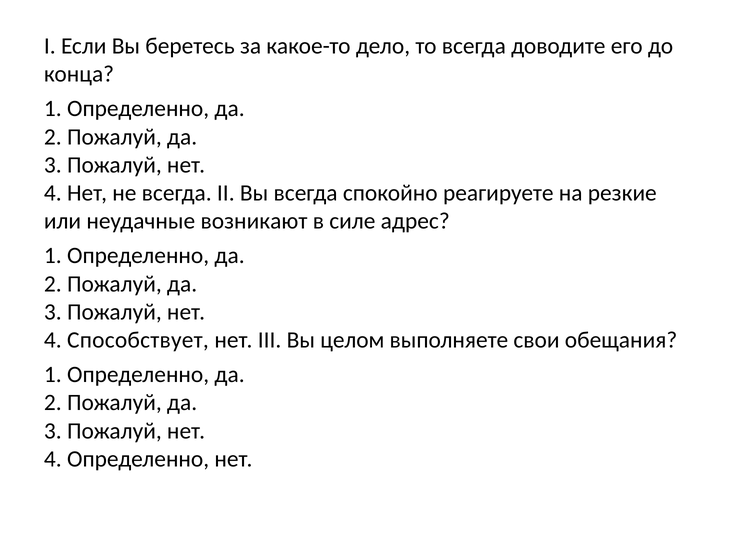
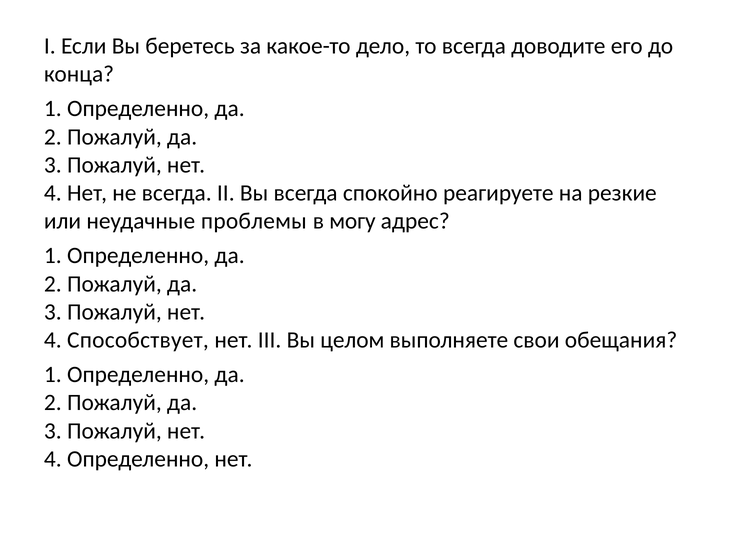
возникают: возникают -> проблемы
силе: силе -> могу
